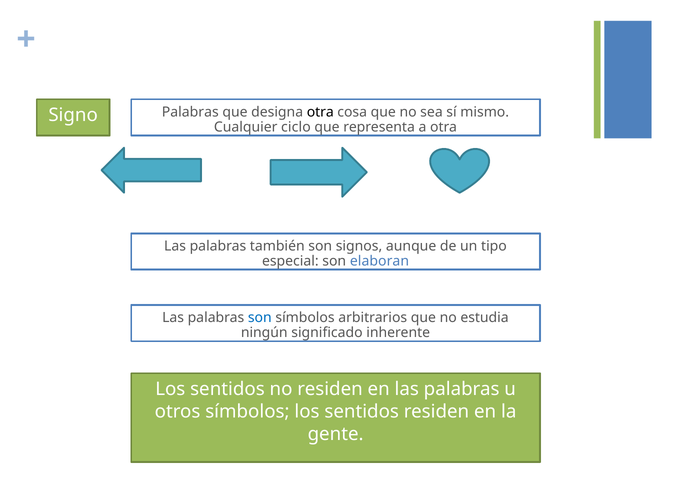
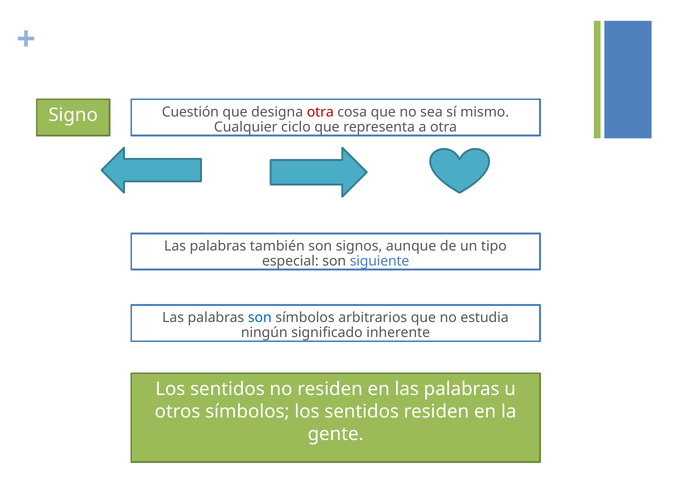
Signo Palabras: Palabras -> Cuestión
otra at (320, 112) colour: black -> red
elaboran: elaboran -> siguiente
